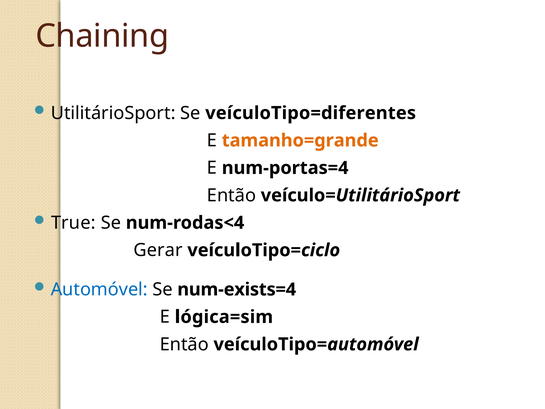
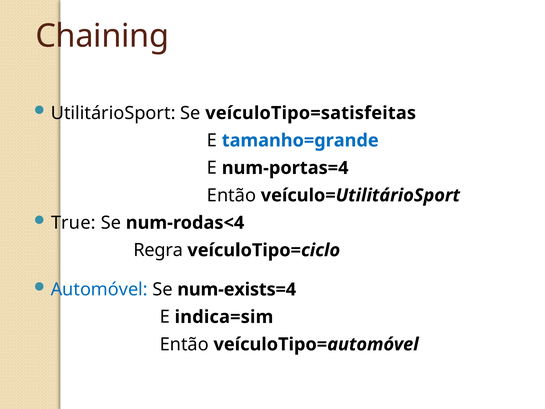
veículoTipo=diferentes: veículoTipo=diferentes -> veículoTipo=satisfeitas
tamanho=grande colour: orange -> blue
Gerar: Gerar -> Regra
lógica=sim: lógica=sim -> indica=sim
